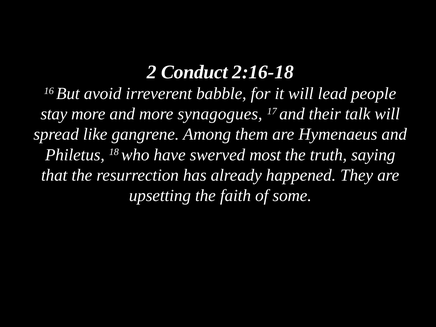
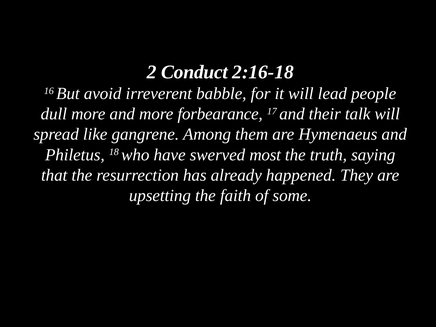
stay: stay -> dull
synagogues: synagogues -> forbearance
